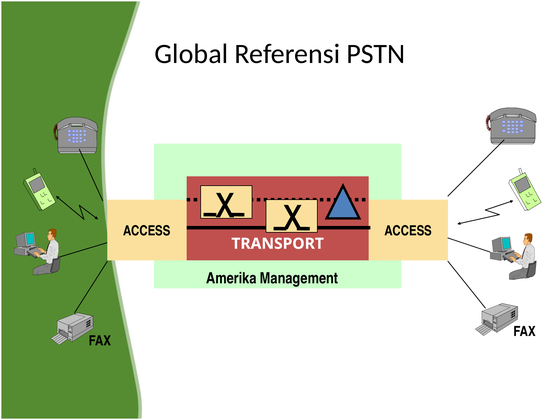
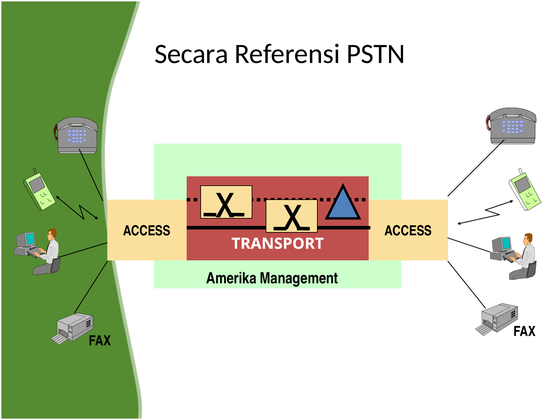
Global: Global -> Secara
